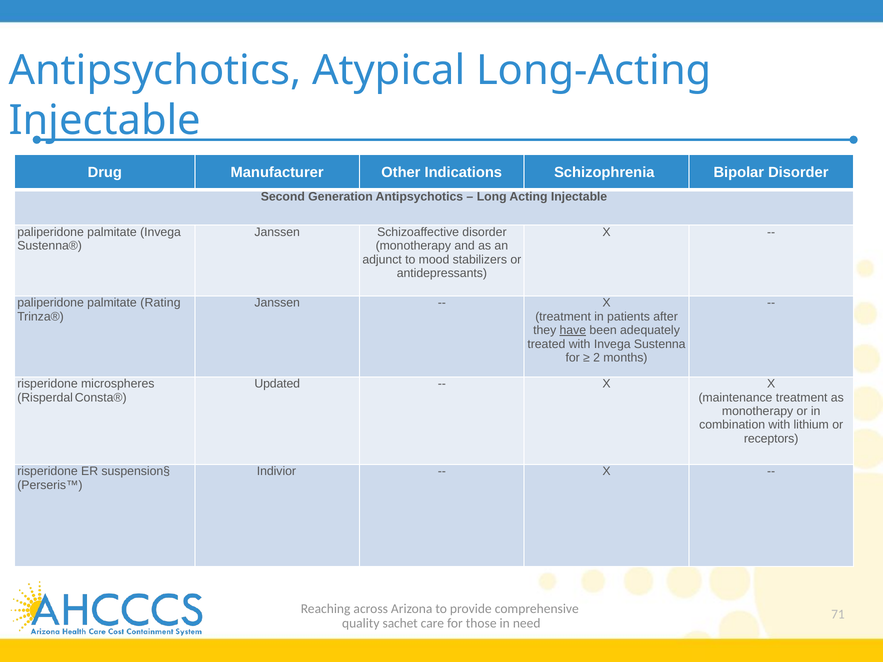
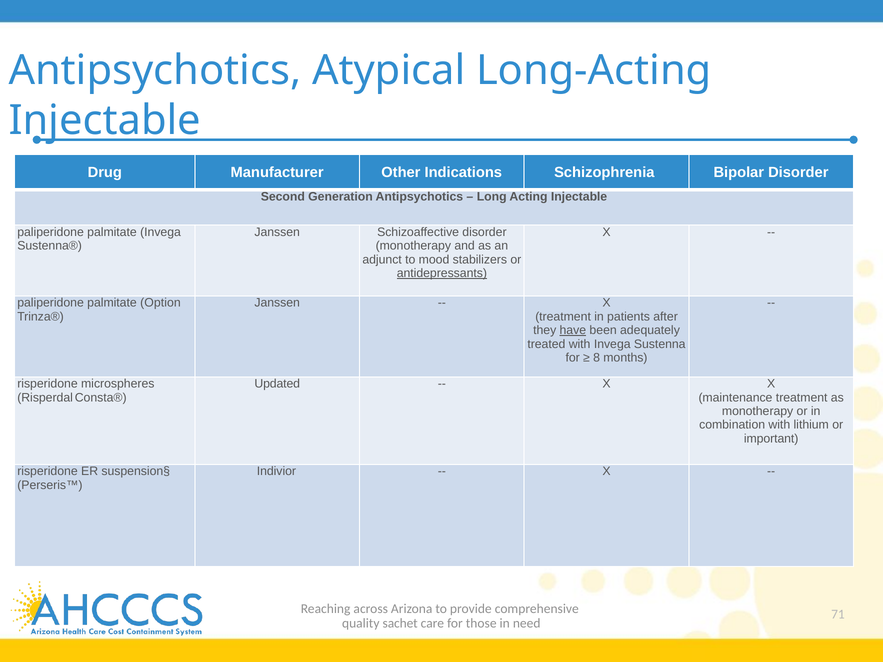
antidepressants underline: none -> present
Rating: Rating -> Option
2: 2 -> 8
receptors: receptors -> important
